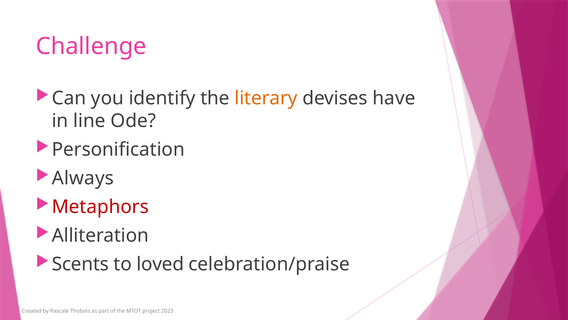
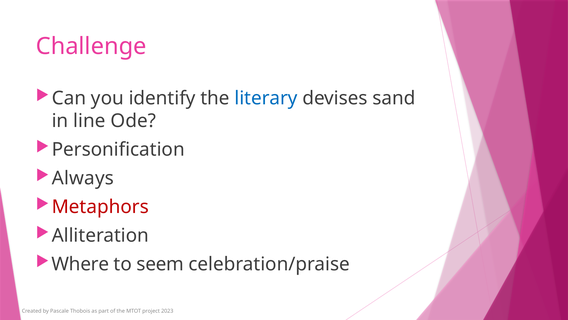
literary colour: orange -> blue
have: have -> sand
Scents: Scents -> Where
loved: loved -> seem
